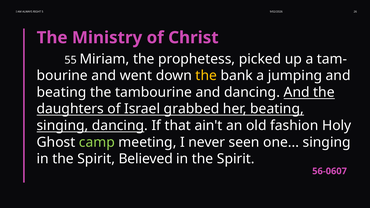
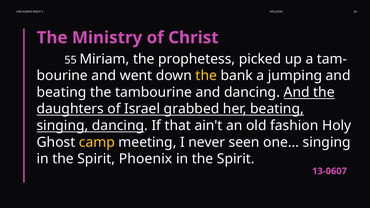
camp colour: light green -> yellow
Believed: Believed -> Phoenix
56-0607: 56-0607 -> 13-0607
